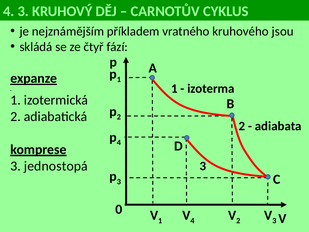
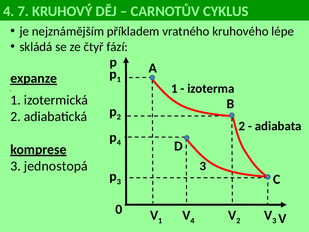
3 at (23, 11): 3 -> 7
jsou: jsou -> lépe
